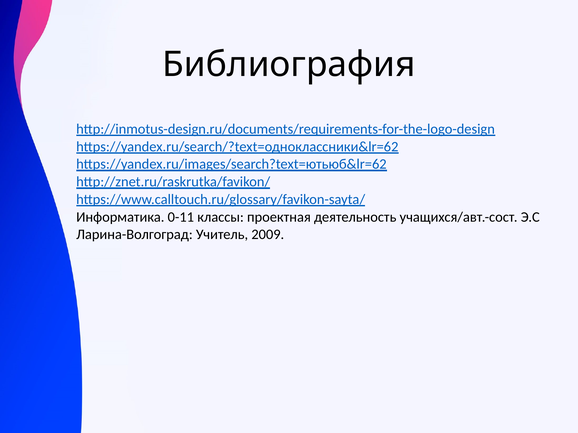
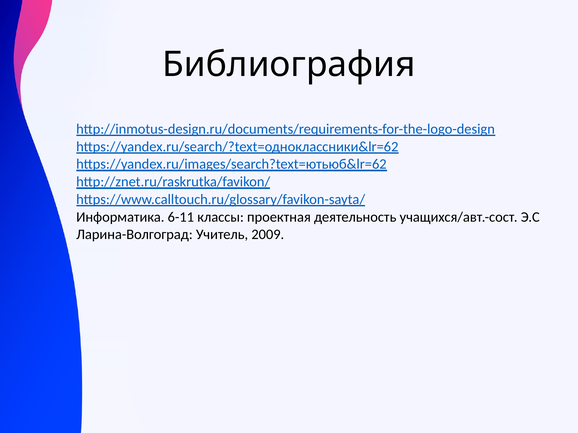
0-11: 0-11 -> 6-11
